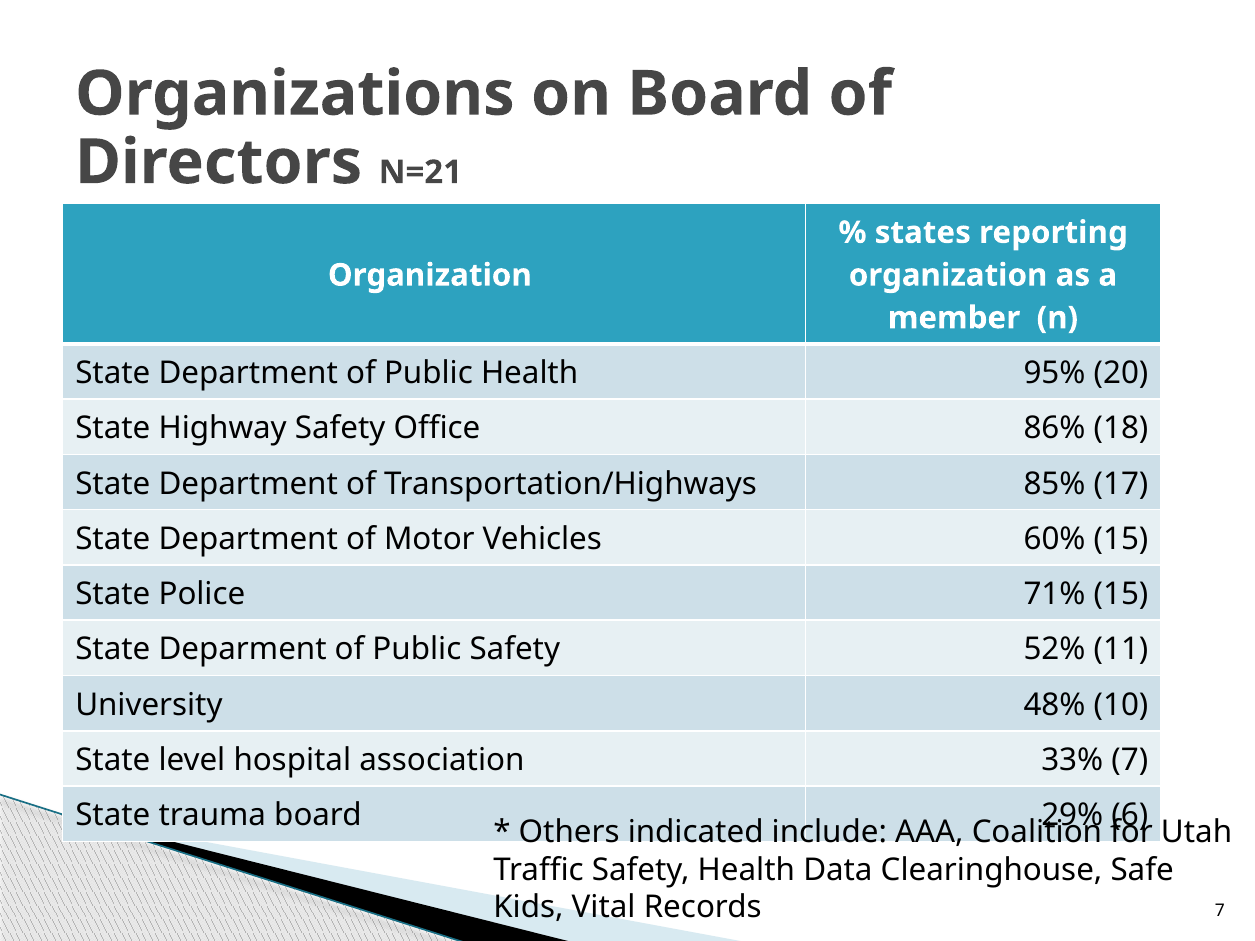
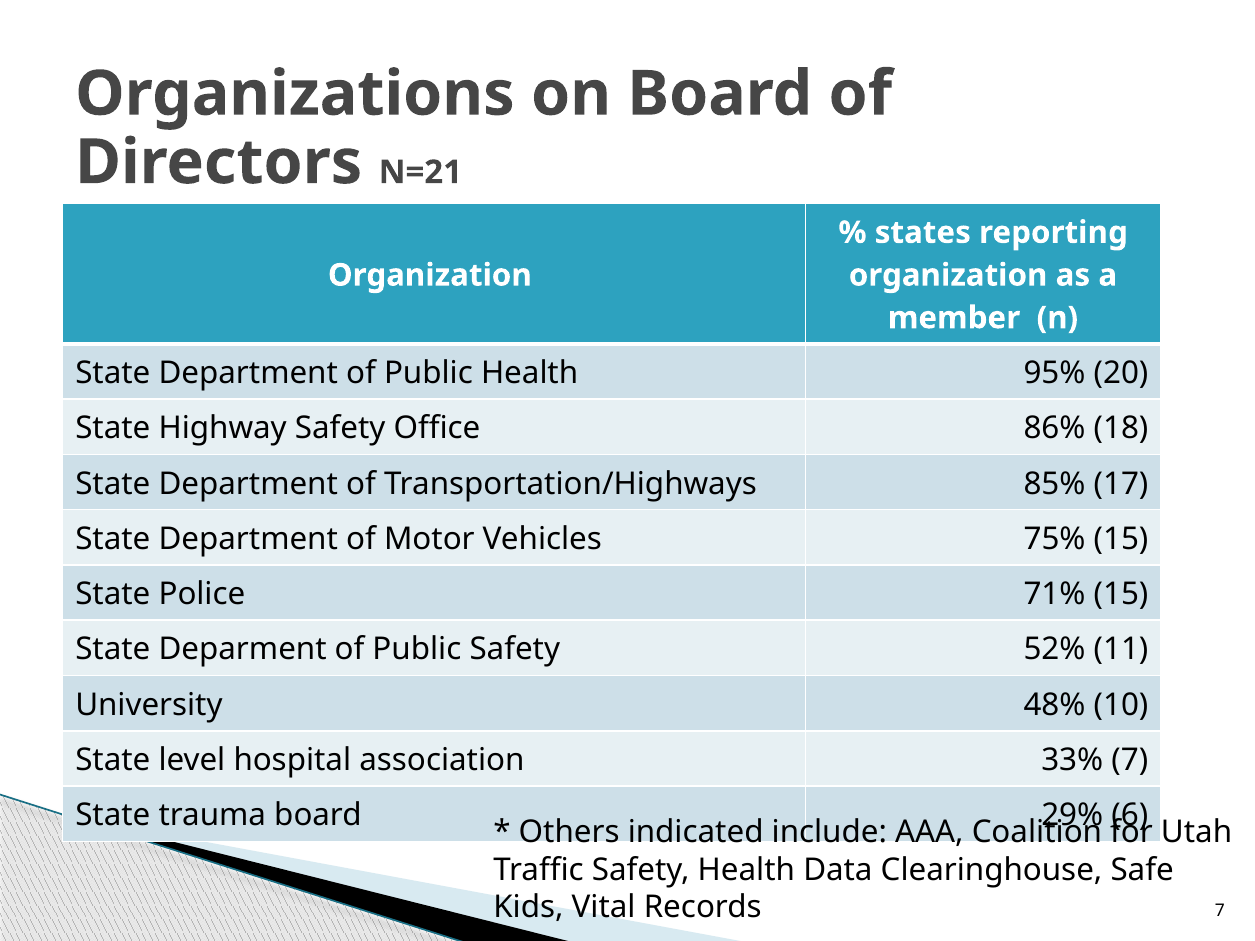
60%: 60% -> 75%
